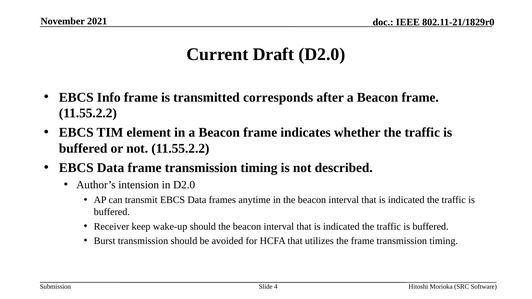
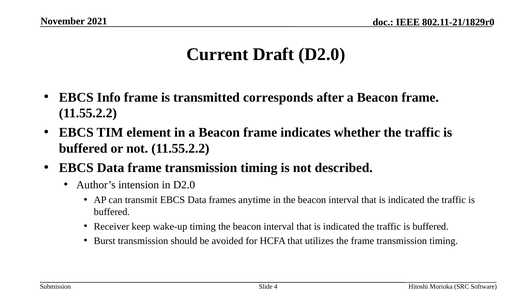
wake-up should: should -> timing
